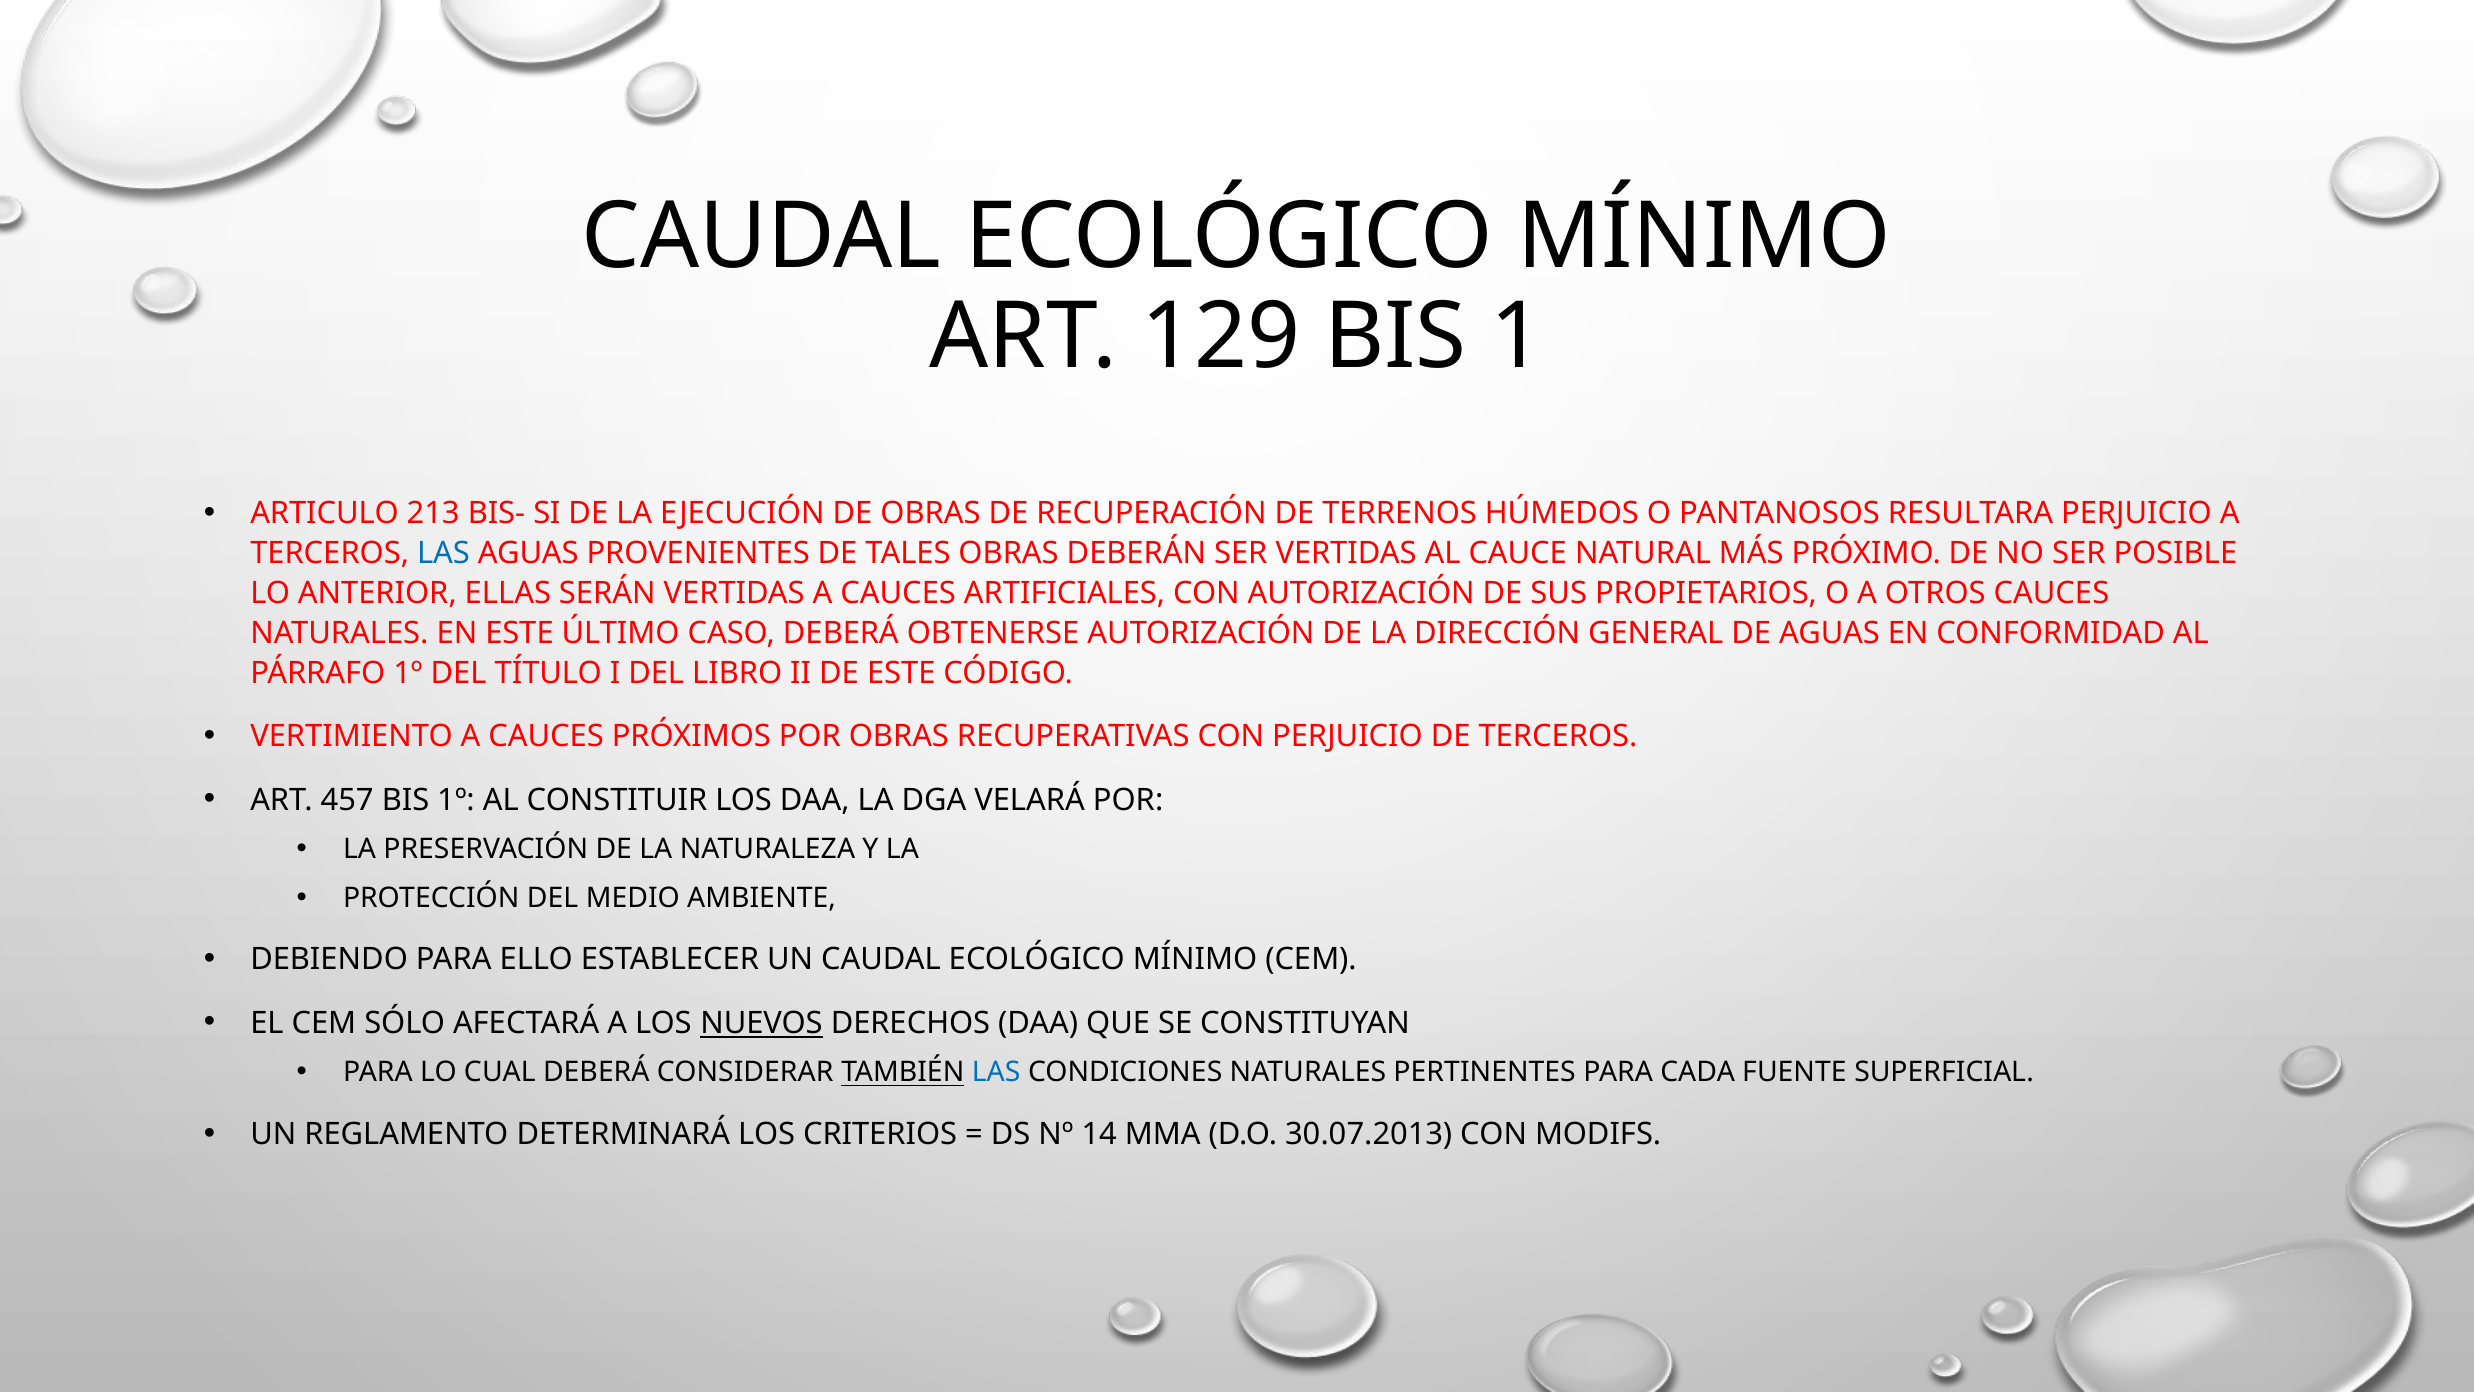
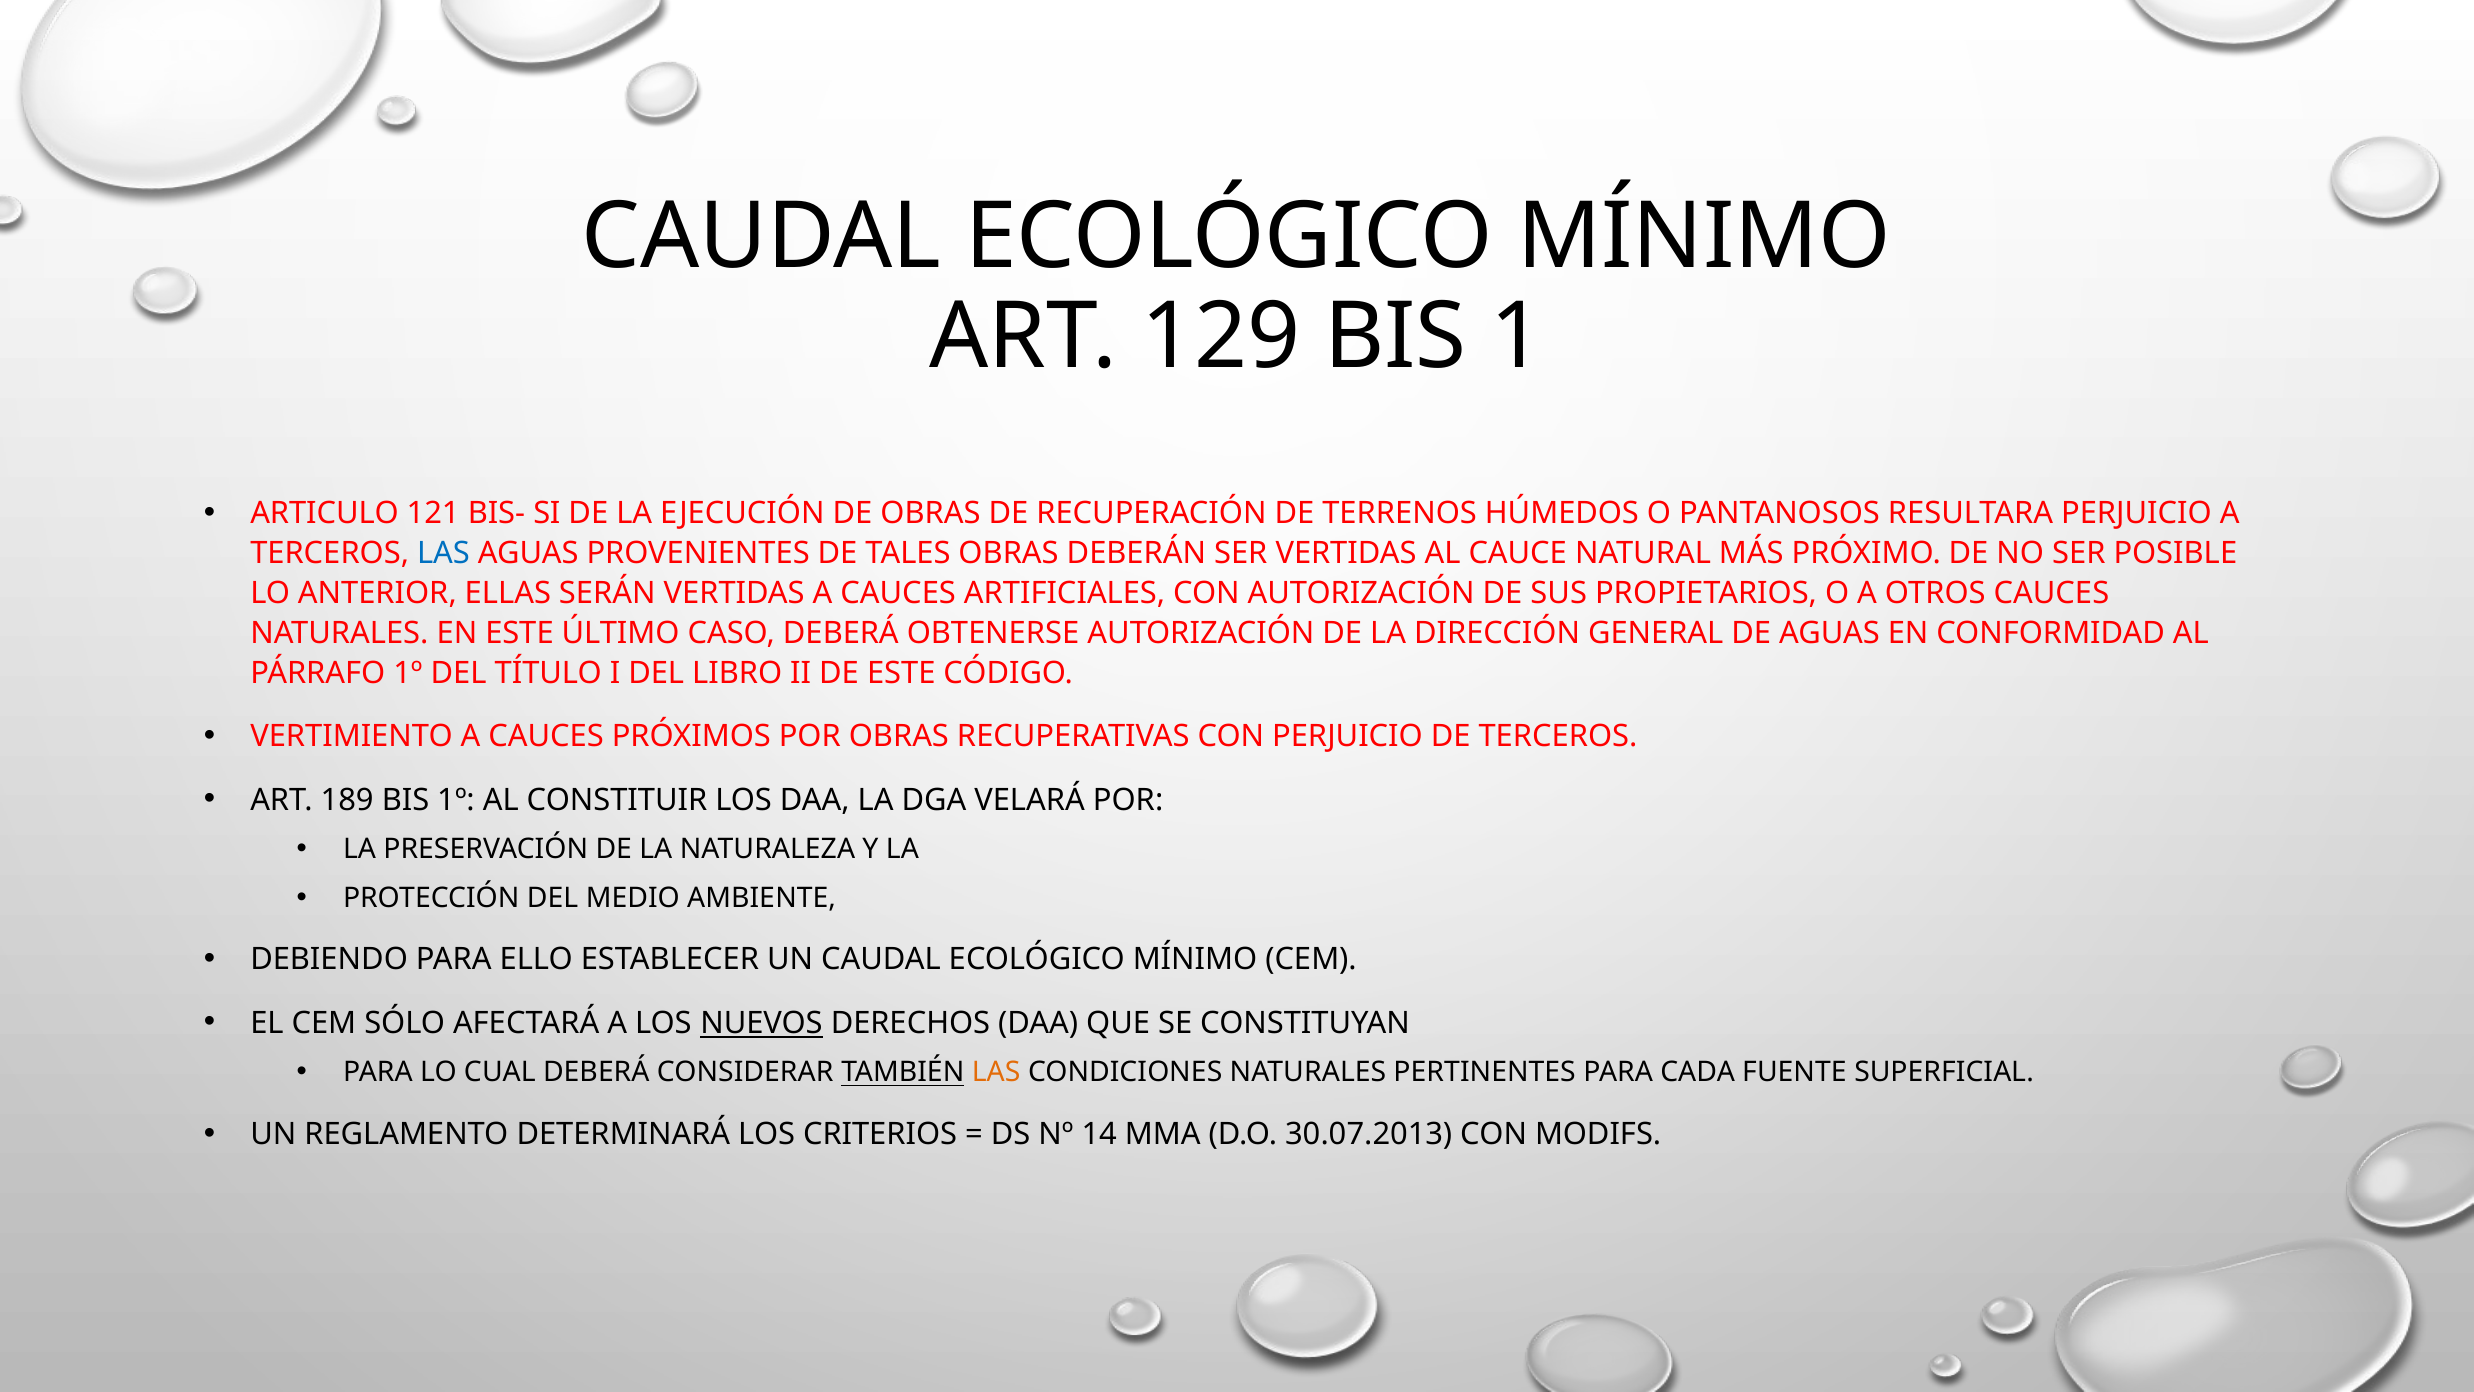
213: 213 -> 121
457: 457 -> 189
LAS at (996, 1072) colour: blue -> orange
